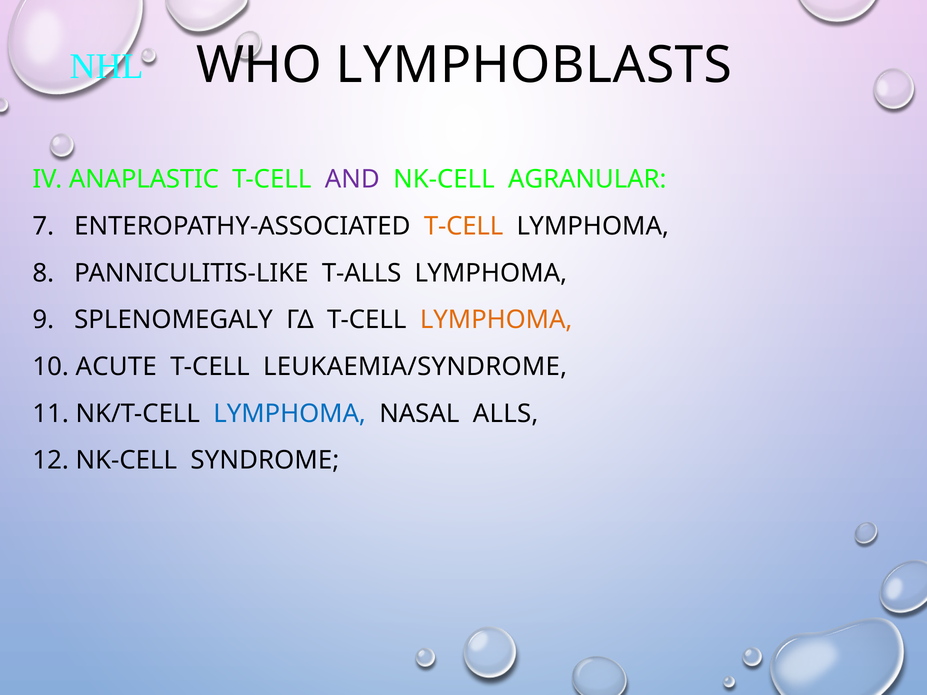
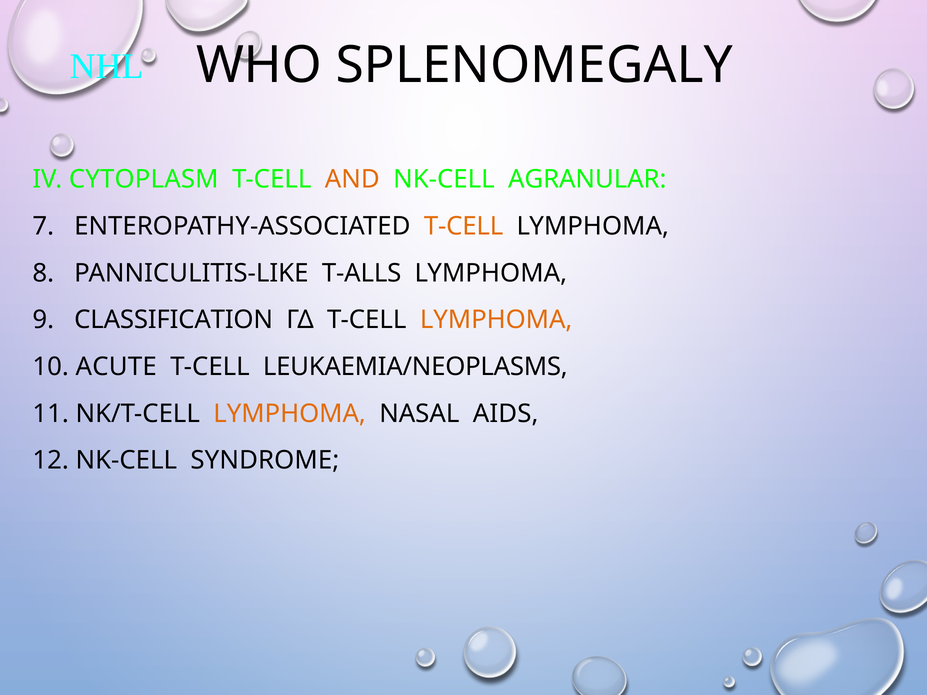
LYMPHOBLASTS: LYMPHOBLASTS -> SPLENOMEGALY
ANAPLASTIC: ANAPLASTIC -> CYTOPLASM
AND colour: purple -> orange
SPLENOMEGALY: SPLENOMEGALY -> CLASSIFICATION
LEUKAEMIA/SYNDROME: LEUKAEMIA/SYNDROME -> LEUKAEMIA/NEOPLASMS
LYMPHOMA at (290, 414) colour: blue -> orange
ALLS: ALLS -> AIDS
